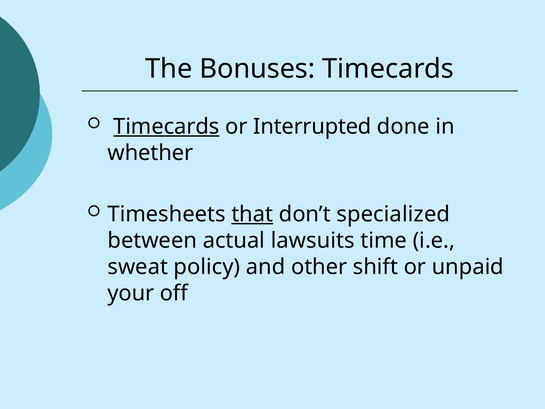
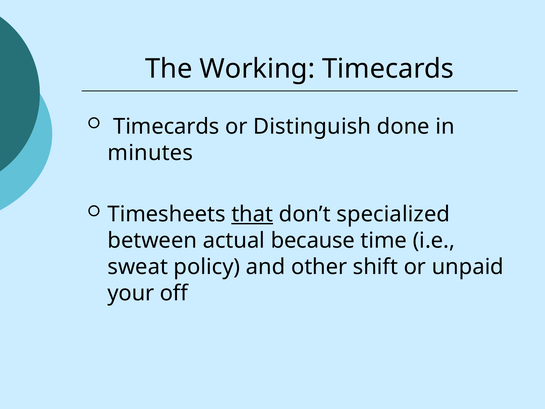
Bonuses: Bonuses -> Working
Timecards at (166, 126) underline: present -> none
Interrupted: Interrupted -> Distinguish
whether: whether -> minutes
lawsuits: lawsuits -> because
